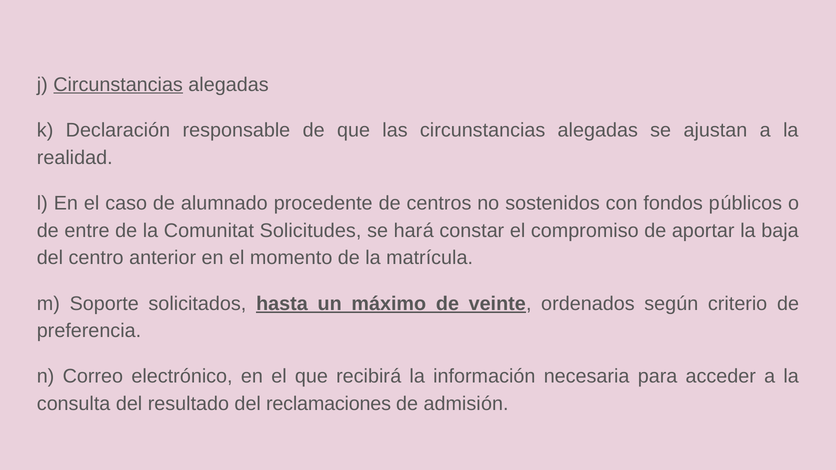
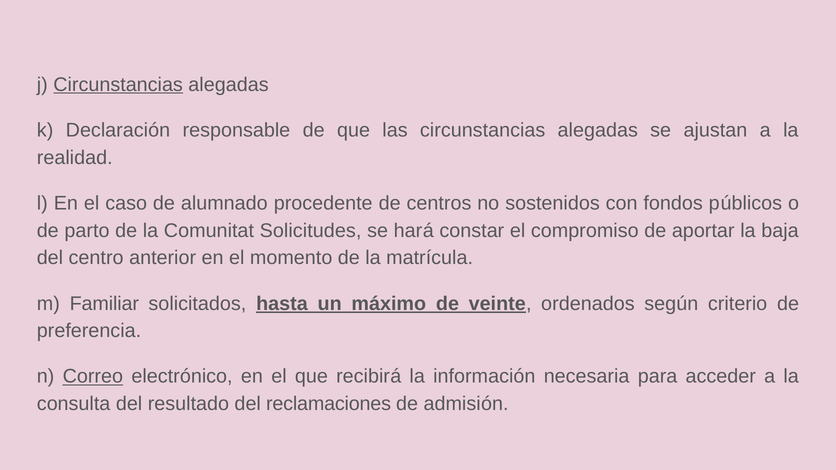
entre: entre -> parto
Soporte: Soporte -> Familiar
Correo underline: none -> present
